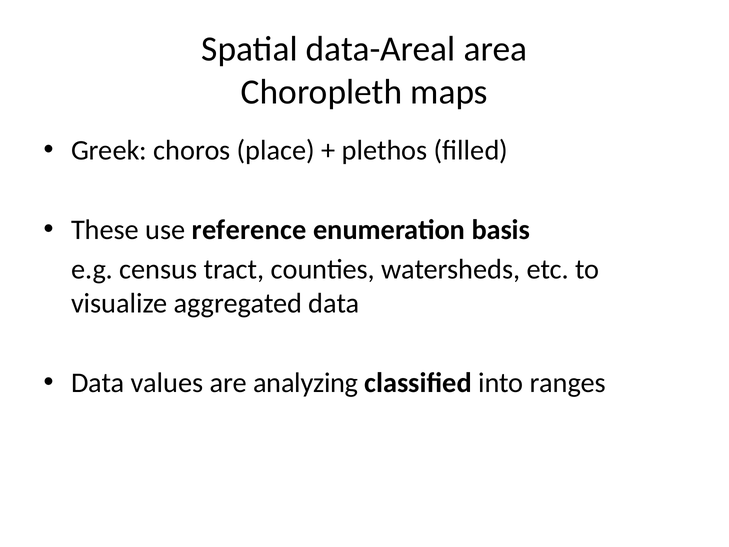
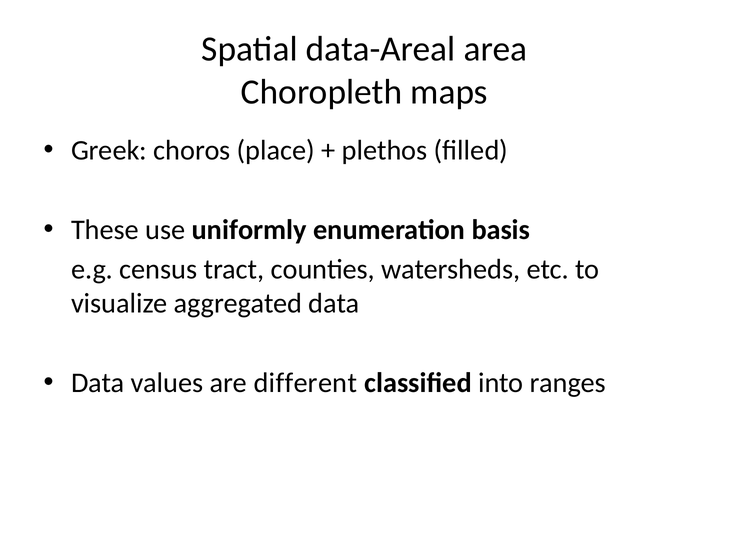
reference: reference -> uniformly
analyzing: analyzing -> different
